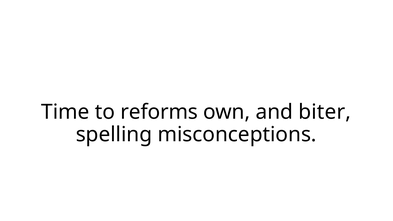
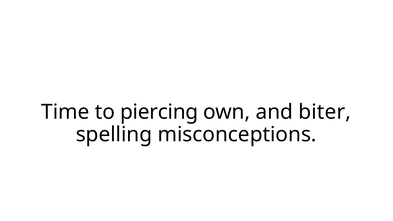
reforms: reforms -> piercing
